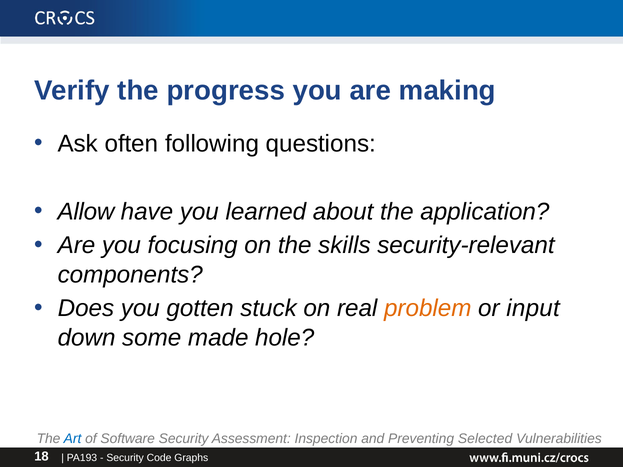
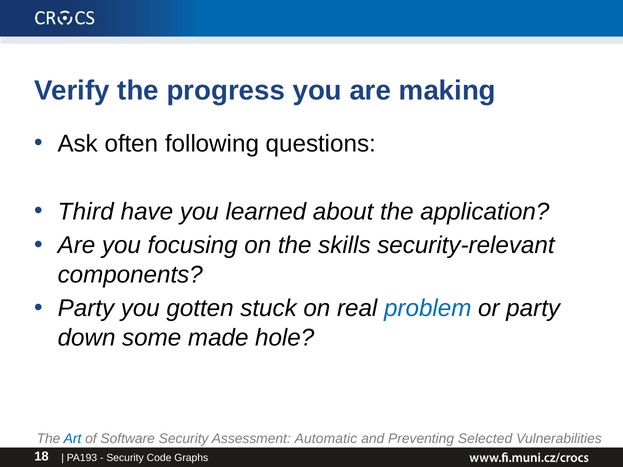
Allow: Allow -> Third
Does at (86, 309): Does -> Party
problem colour: orange -> blue
or input: input -> party
Inspection: Inspection -> Automatic
